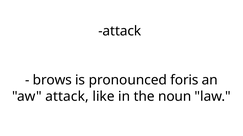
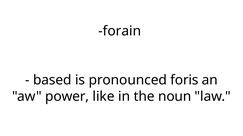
attack at (120, 31): attack -> forain
brows: brows -> based
aw attack: attack -> power
